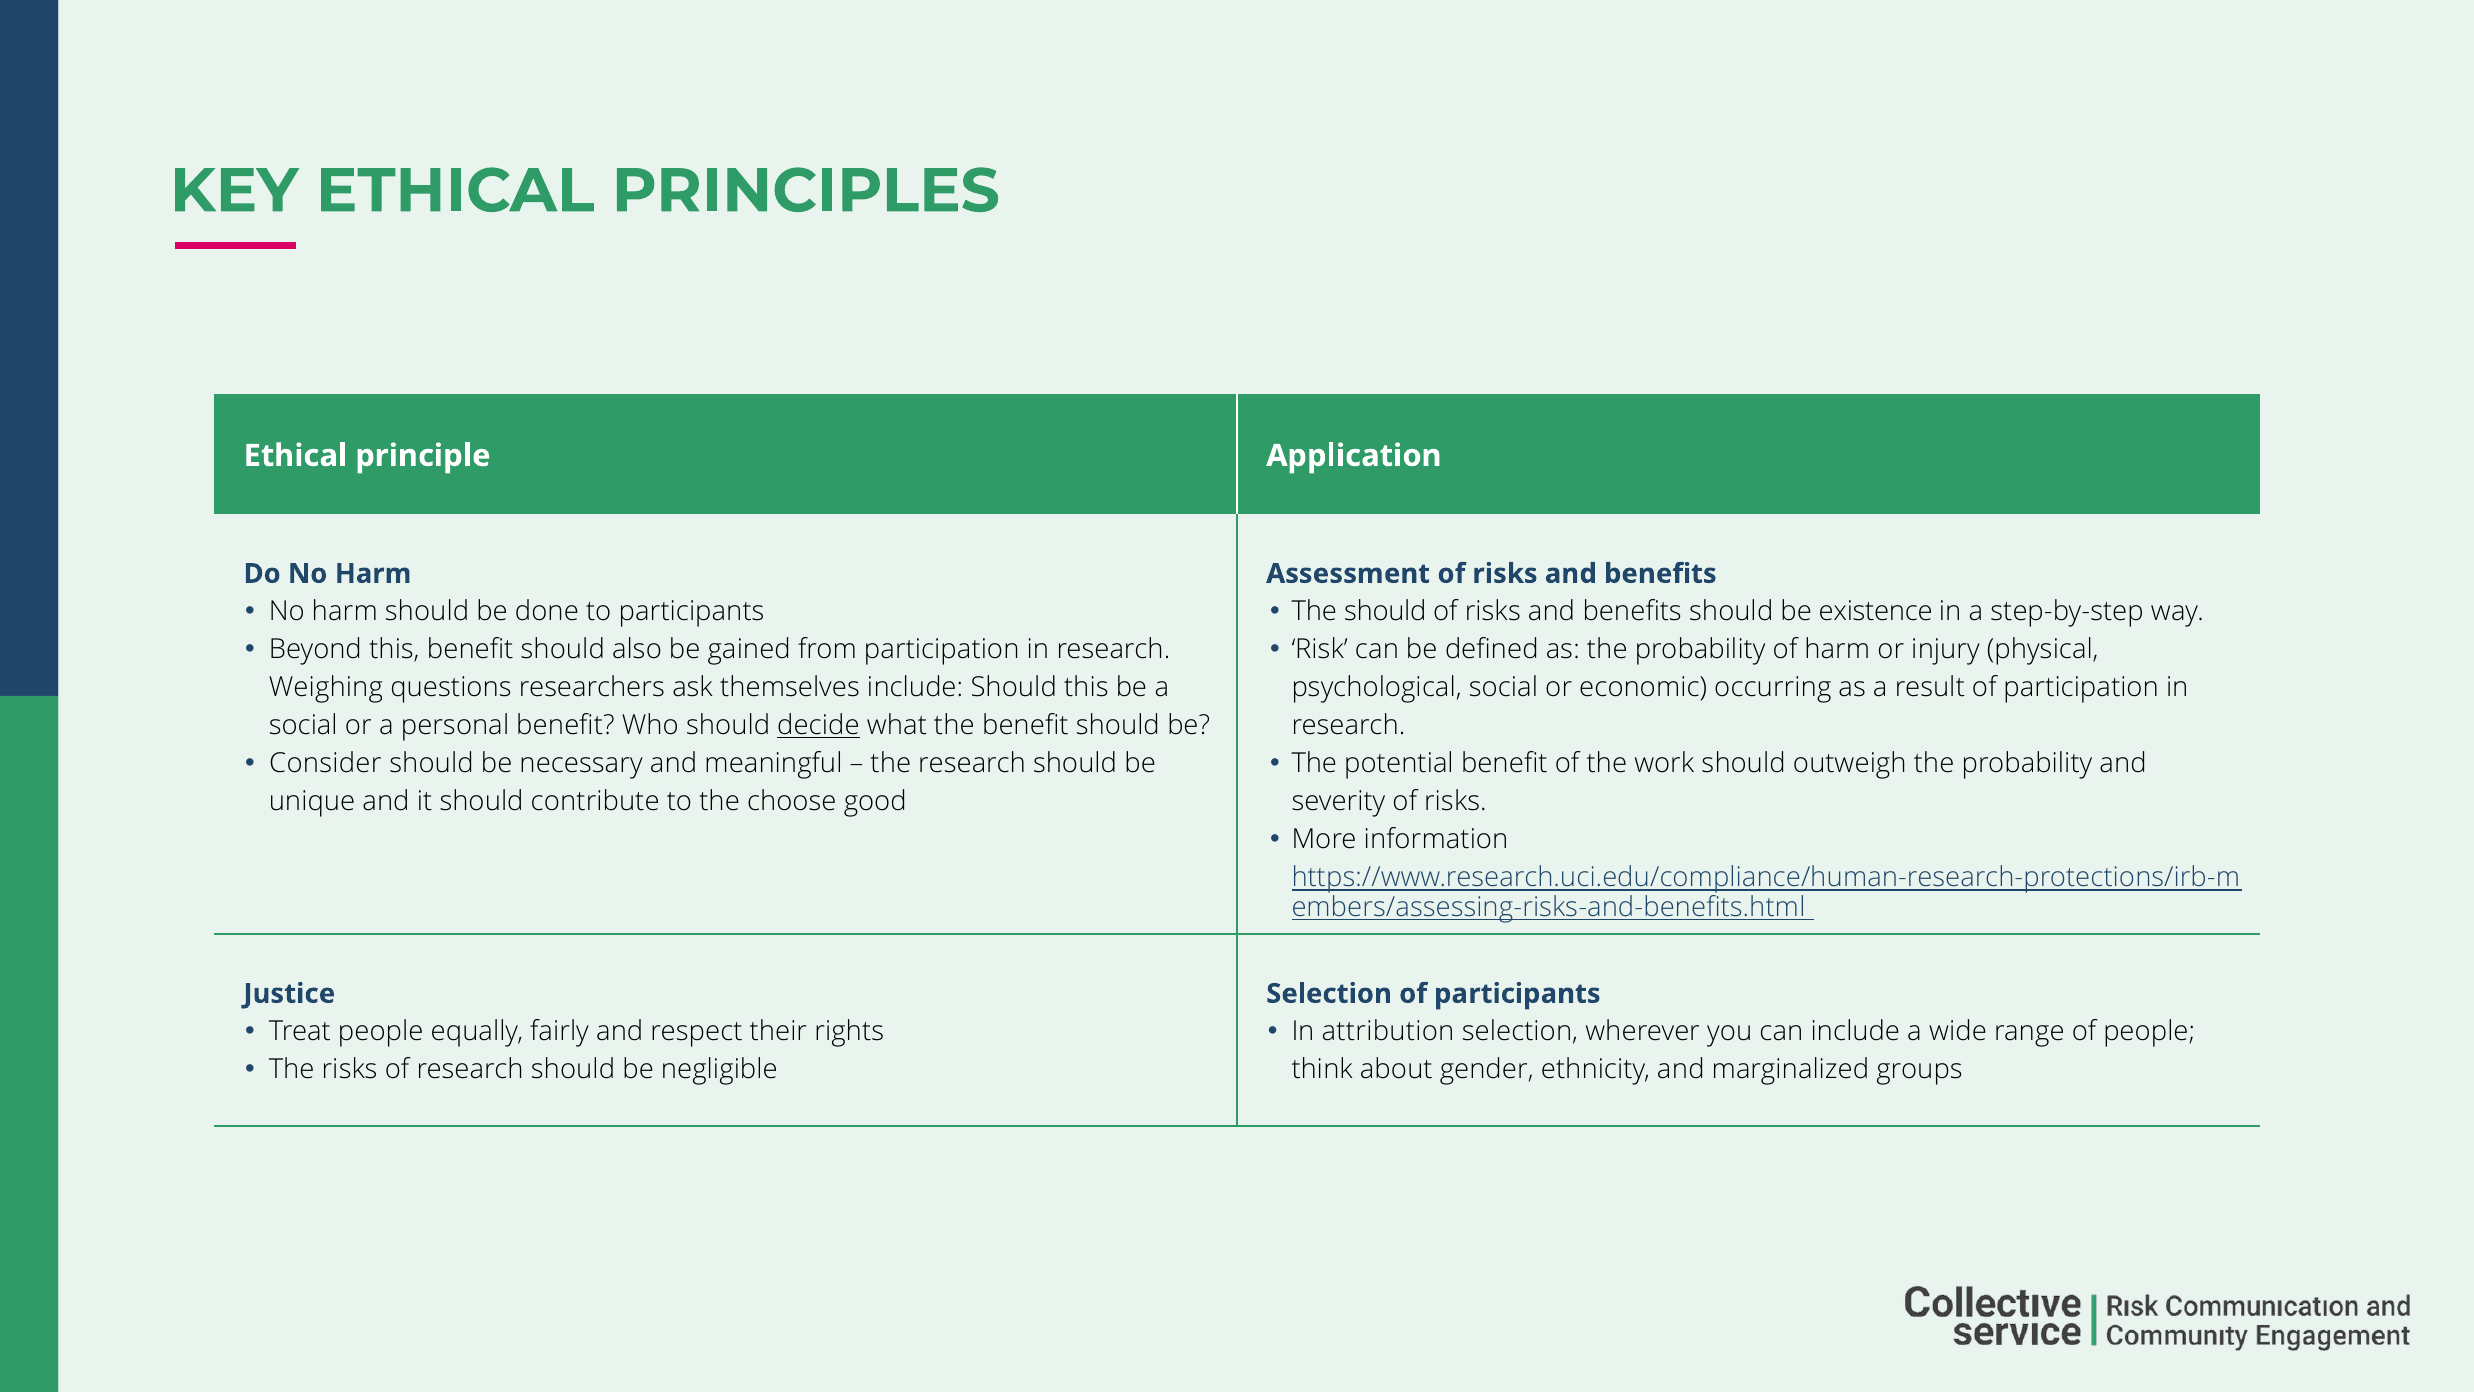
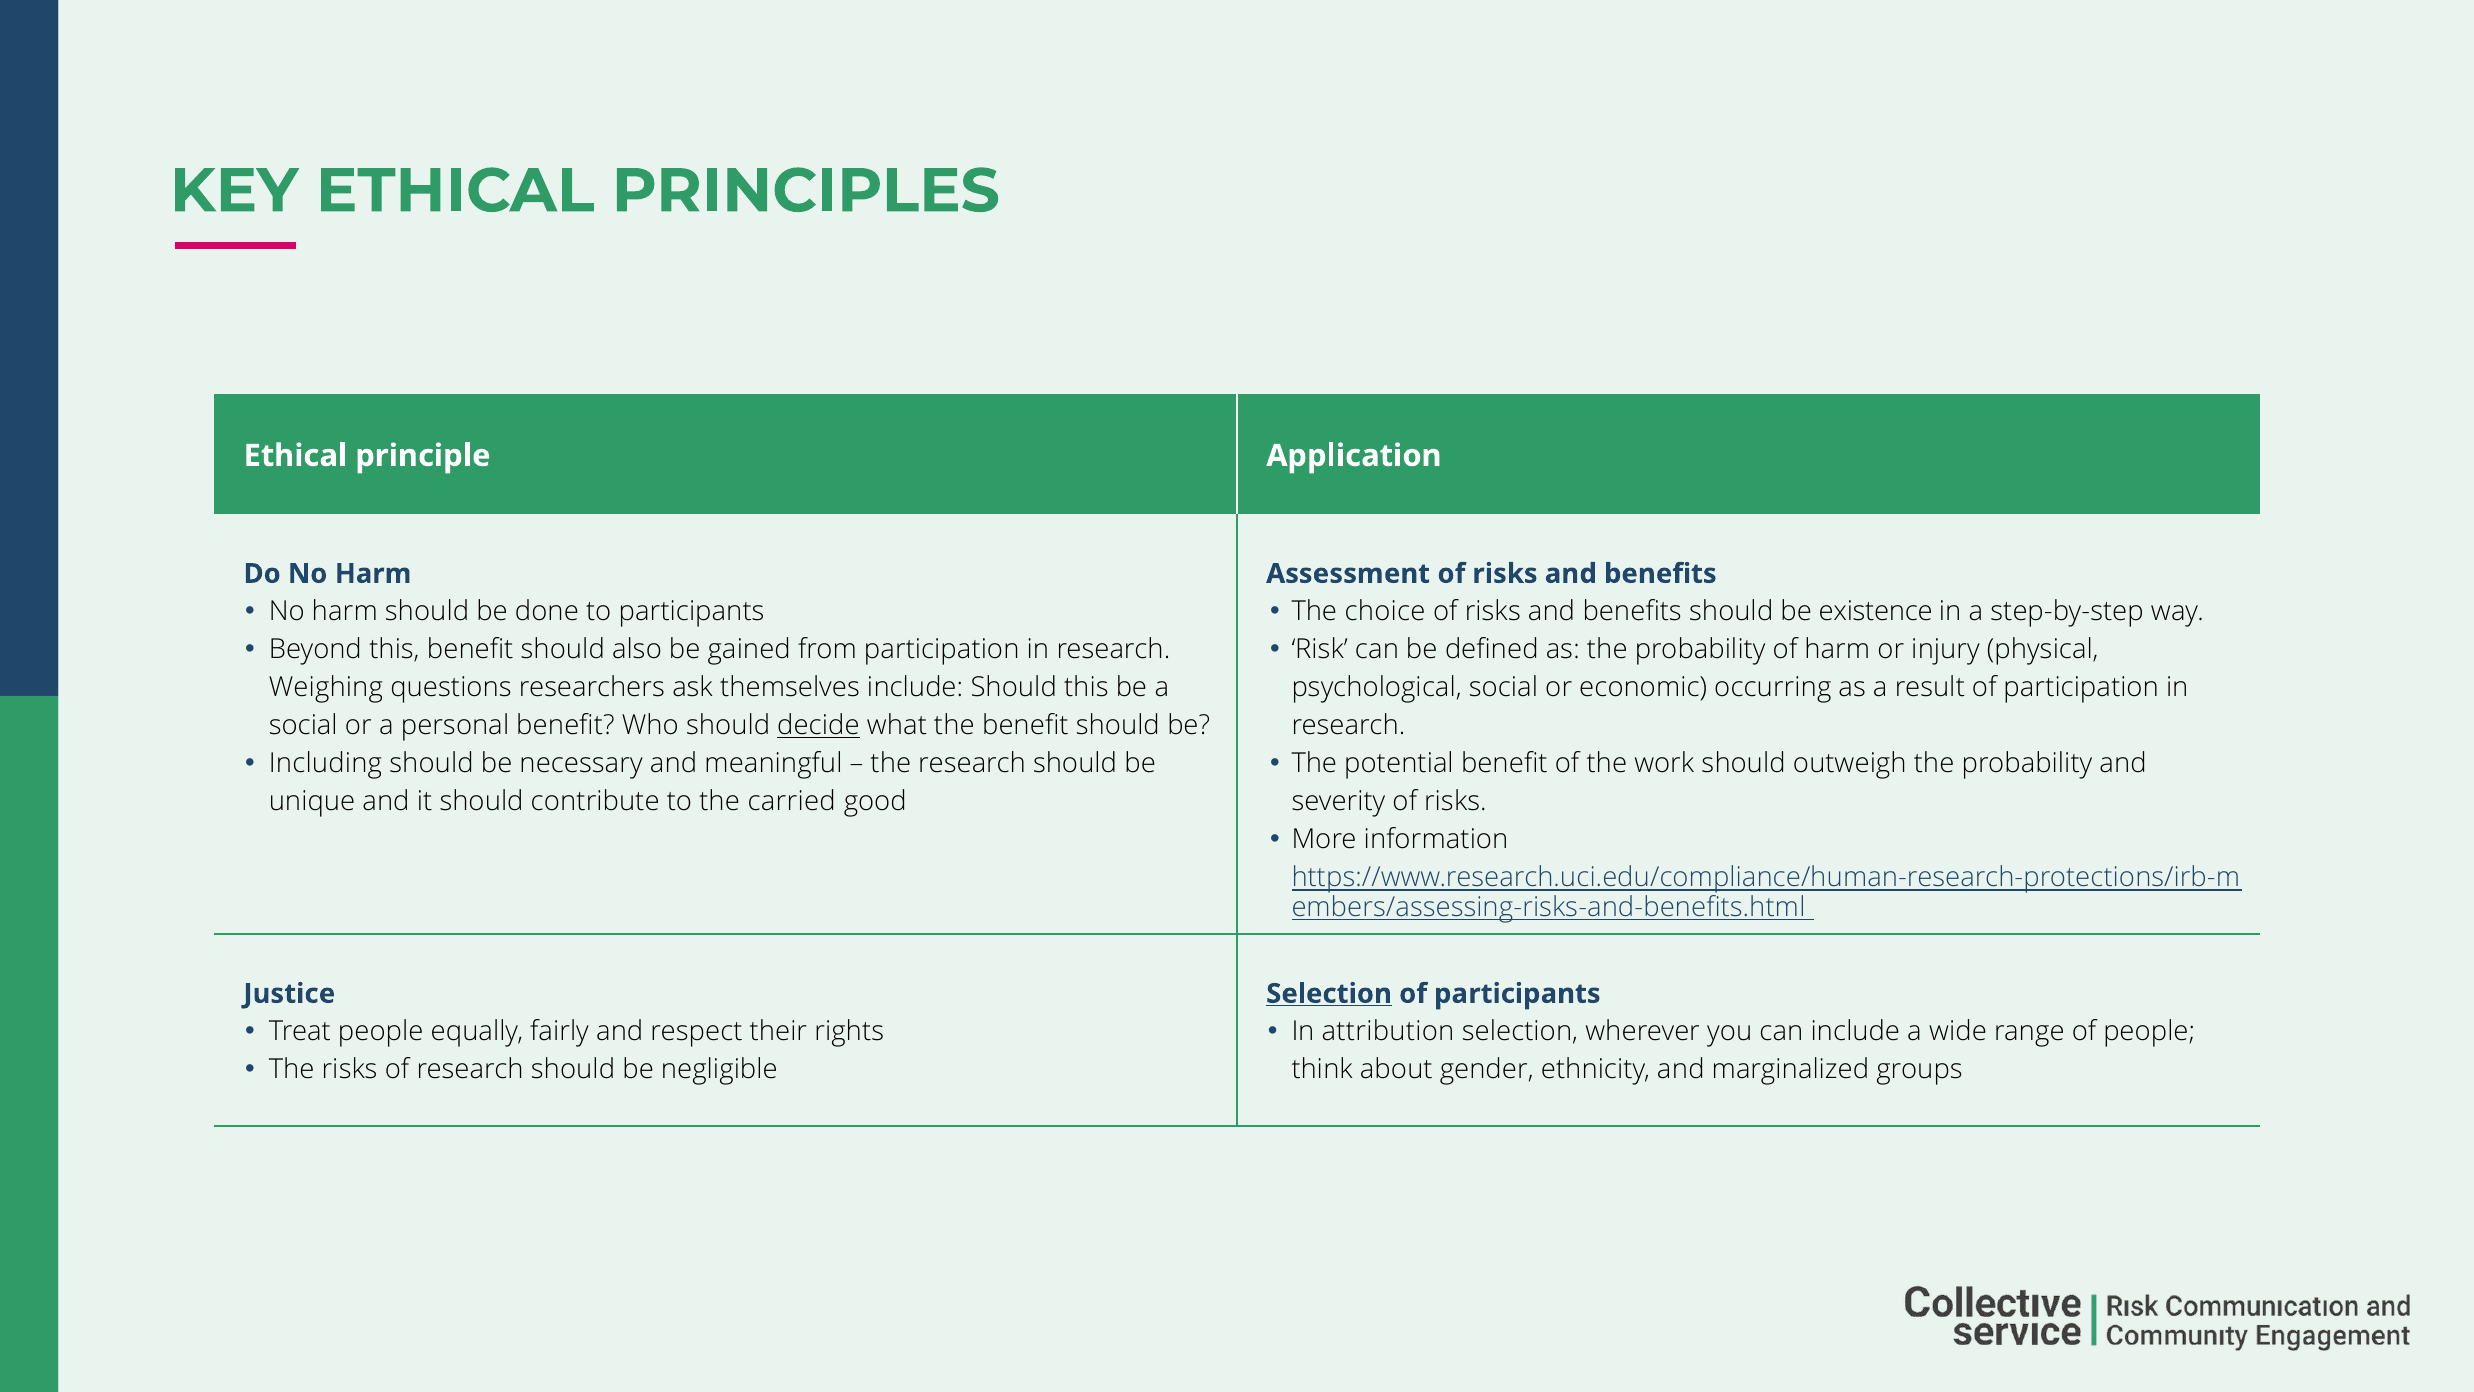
The should: should -> choice
Consider: Consider -> Including
choose: choose -> carried
Selection at (1329, 993) underline: none -> present
